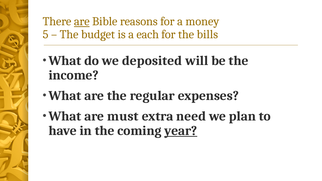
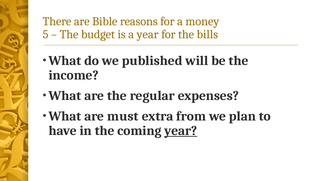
are at (82, 21) underline: present -> none
a each: each -> year
deposited: deposited -> published
need: need -> from
